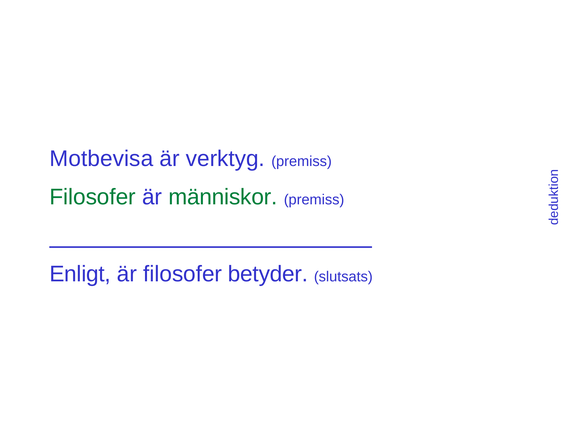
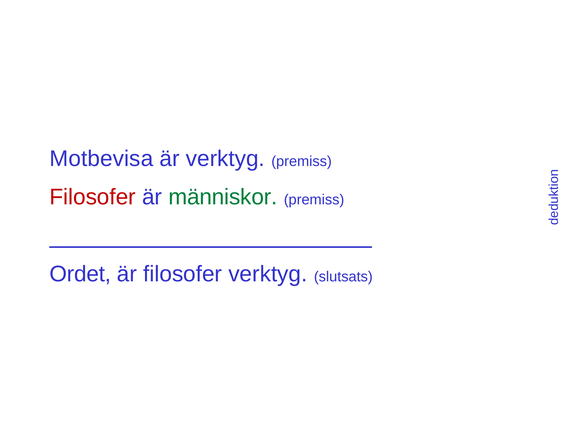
Filosofer at (93, 197) colour: green -> red
Enligt: Enligt -> Ordet
filosofer betyder: betyder -> verktyg
